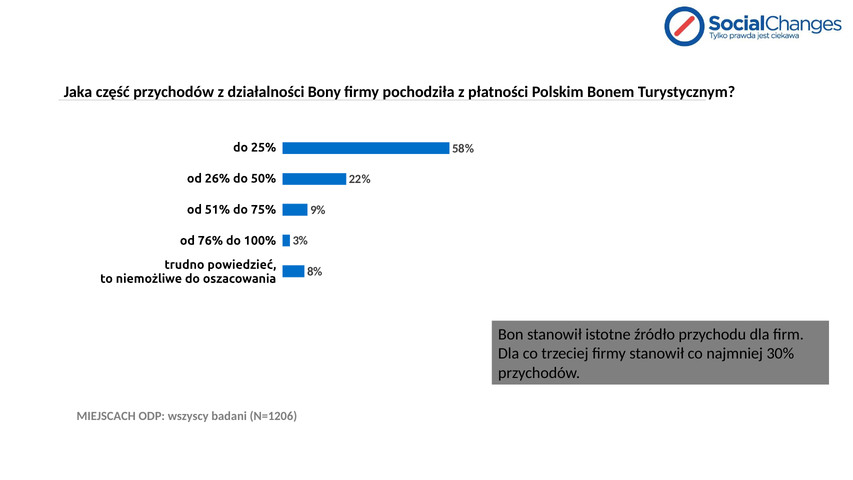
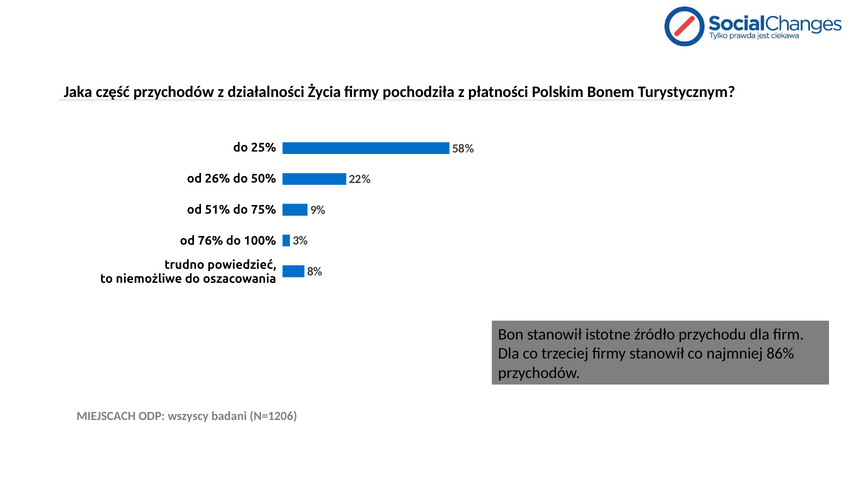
Bony: Bony -> Życia
30%: 30% -> 86%
